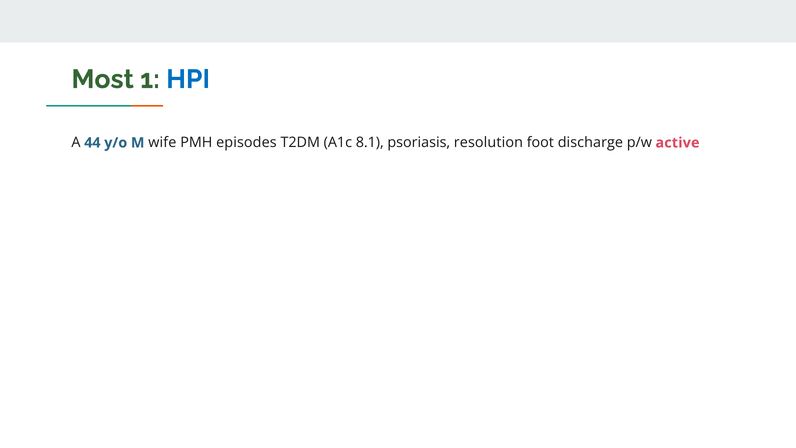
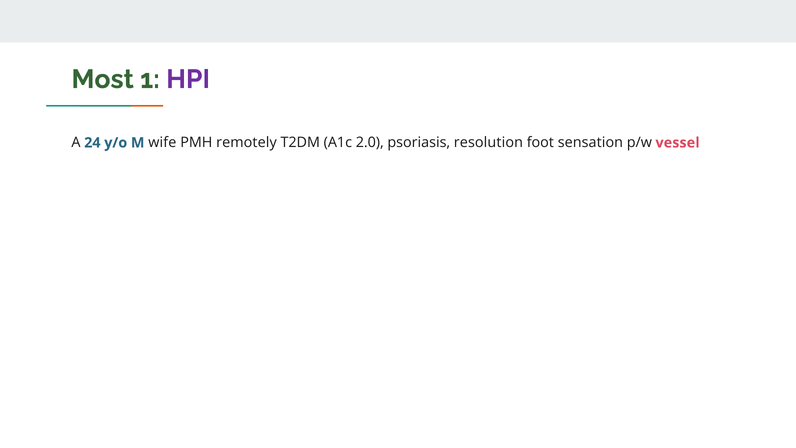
HPI colour: blue -> purple
44: 44 -> 24
episodes: episodes -> remotely
8.1: 8.1 -> 2.0
discharge: discharge -> sensation
active: active -> vessel
